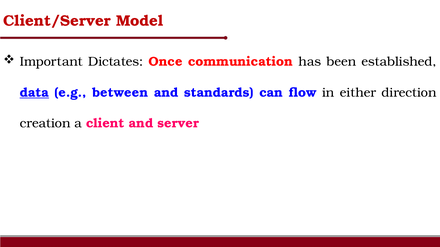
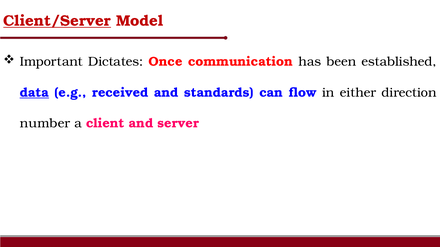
Client/Server underline: none -> present
between: between -> received
creation: creation -> number
